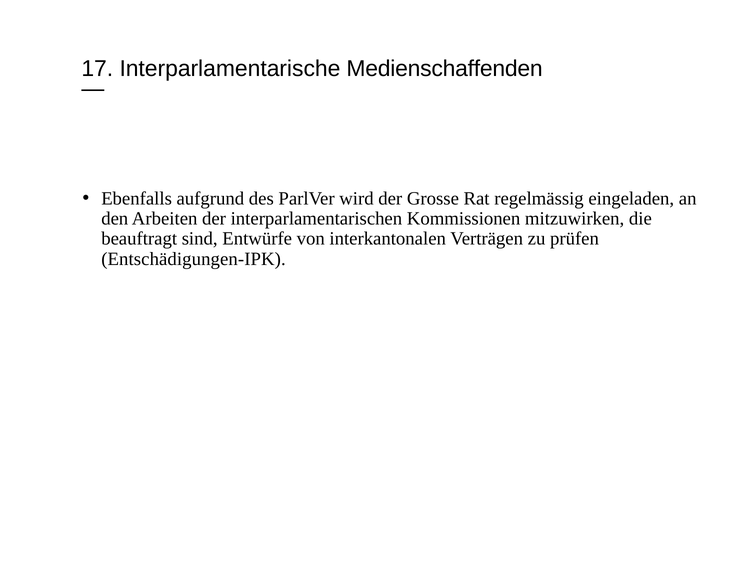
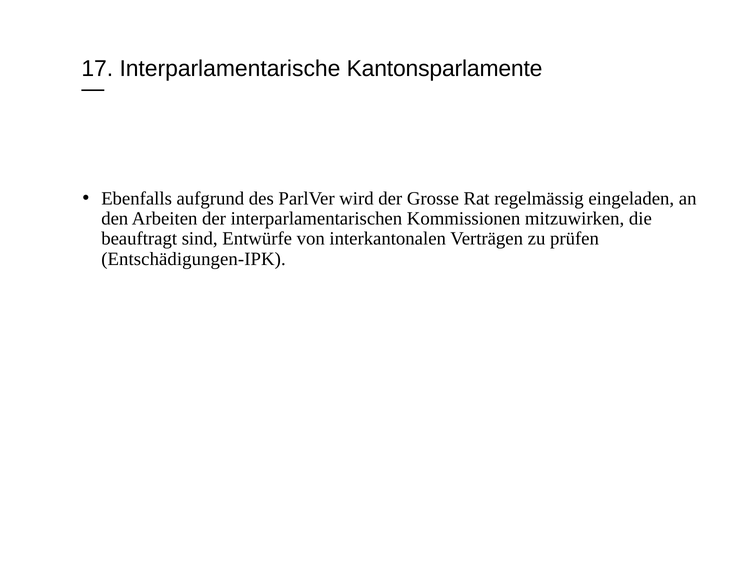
Medienschaffenden: Medienschaffenden -> Kantonsparlamente
